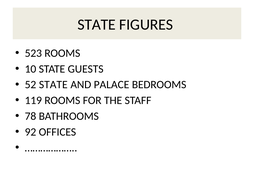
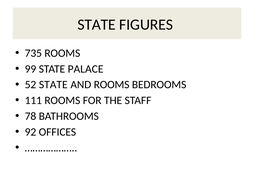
523: 523 -> 735
10: 10 -> 99
GUESTS: GUESTS -> PALACE
AND PALACE: PALACE -> ROOMS
119: 119 -> 111
